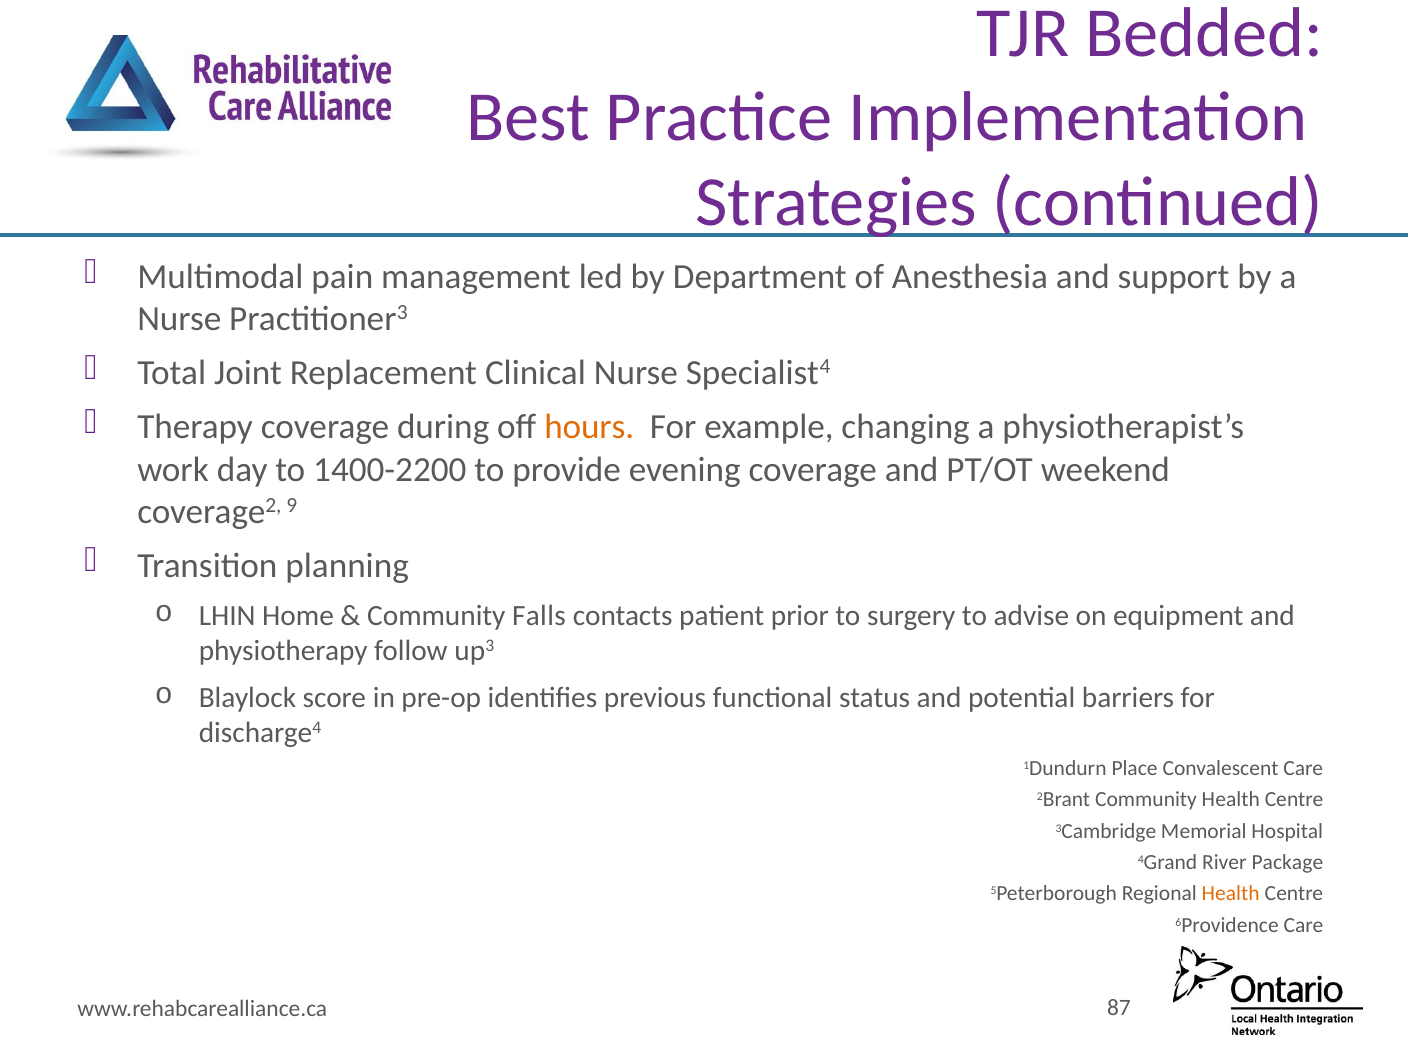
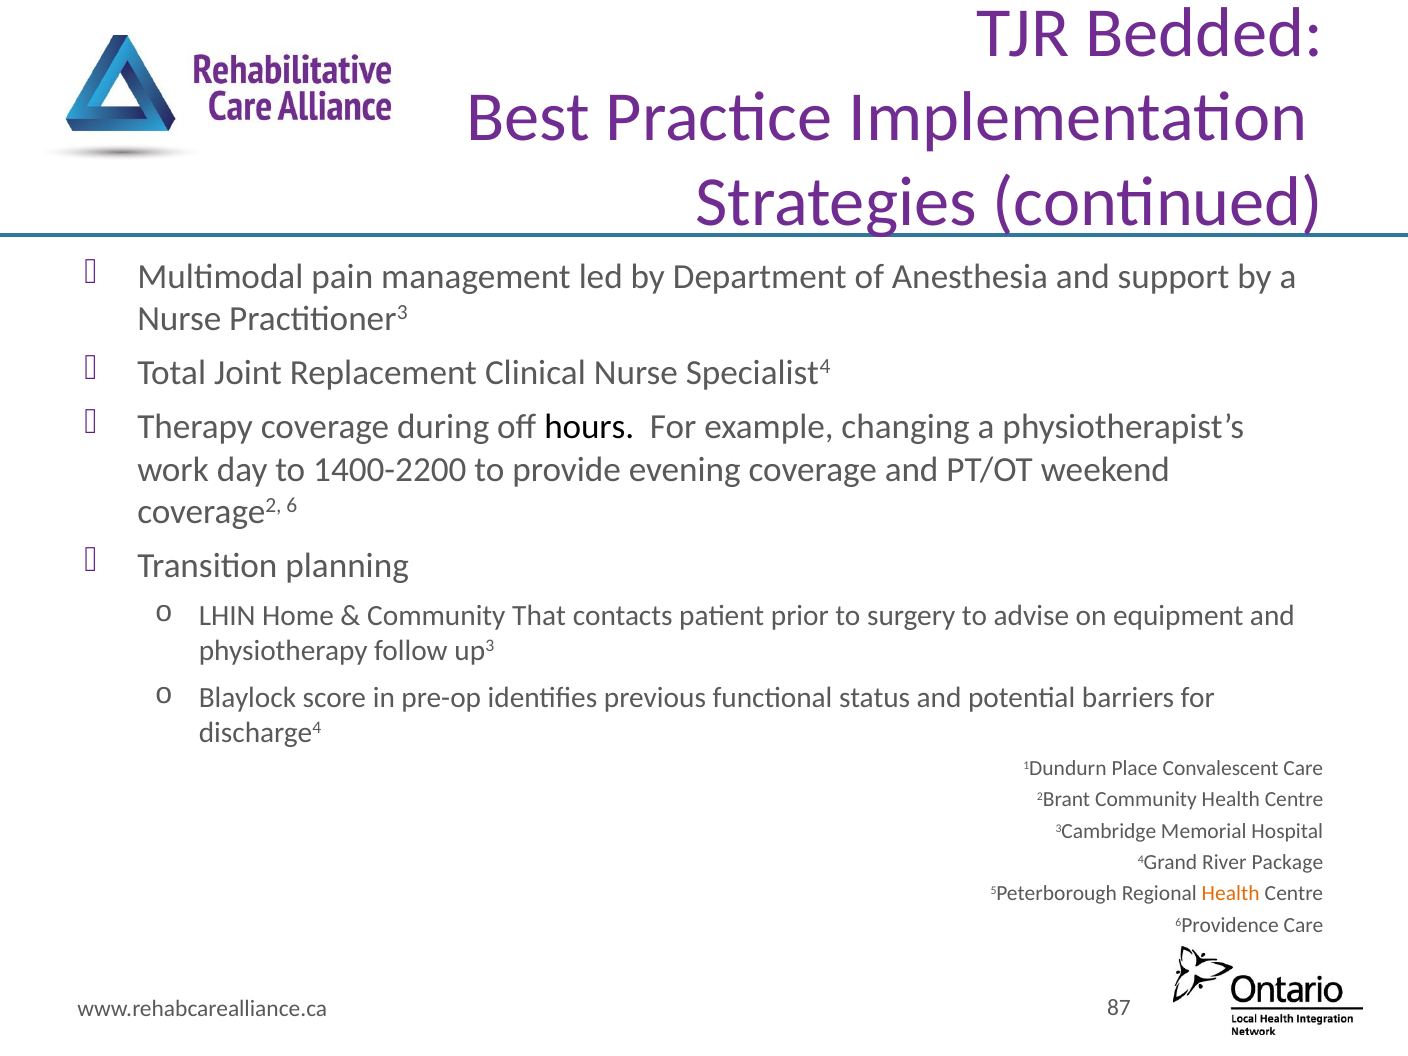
hours colour: orange -> black
9: 9 -> 6
Falls: Falls -> That
